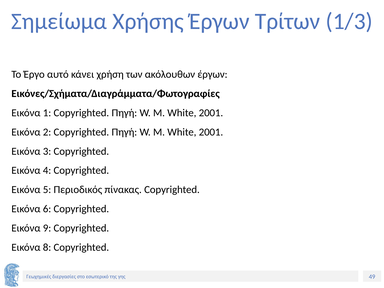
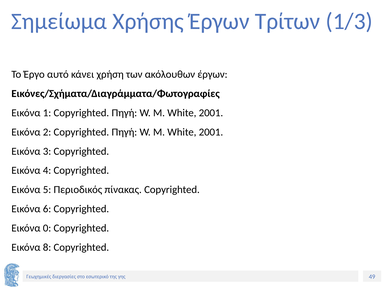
9: 9 -> 0
